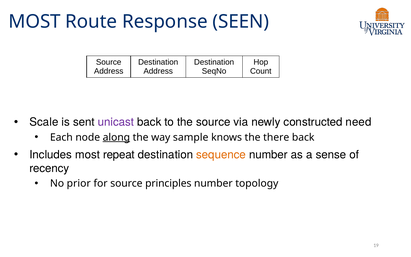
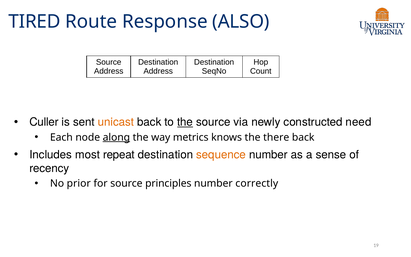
MOST at (35, 22): MOST -> TIRED
SEEN: SEEN -> ALSO
Scale: Scale -> Culler
unicast colour: purple -> orange
the at (185, 122) underline: none -> present
sample: sample -> metrics
topology: topology -> correctly
